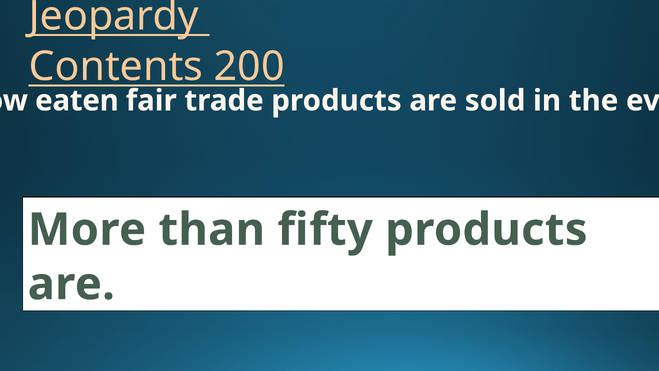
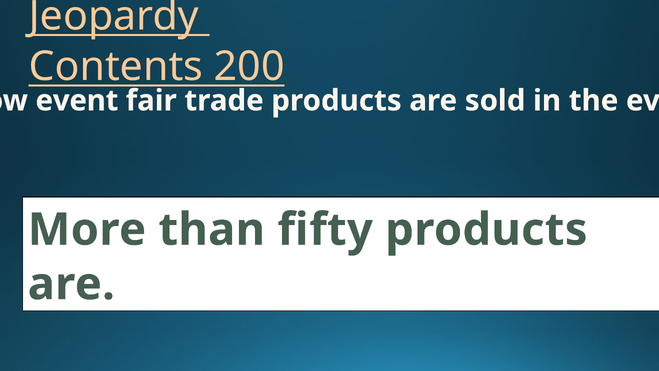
eaten at (77, 101): eaten -> event
